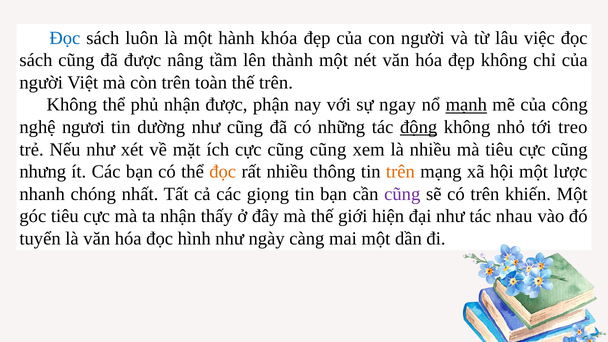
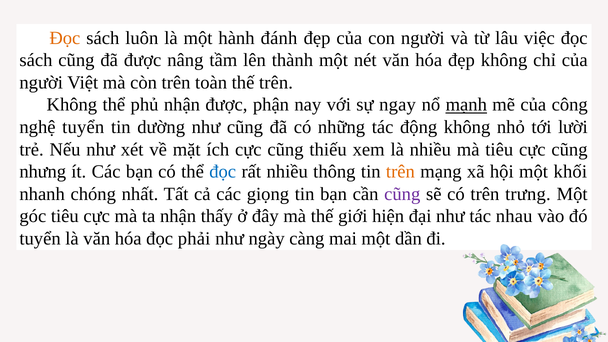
Đọc at (65, 38) colour: blue -> orange
khóa: khóa -> đánh
nghệ ngươi: ngươi -> tuyển
động underline: present -> none
treo: treo -> lười
cũng cũng: cũng -> thiếu
đọc at (223, 172) colour: orange -> blue
lược: lược -> khối
khiến: khiến -> trưng
hình: hình -> phải
